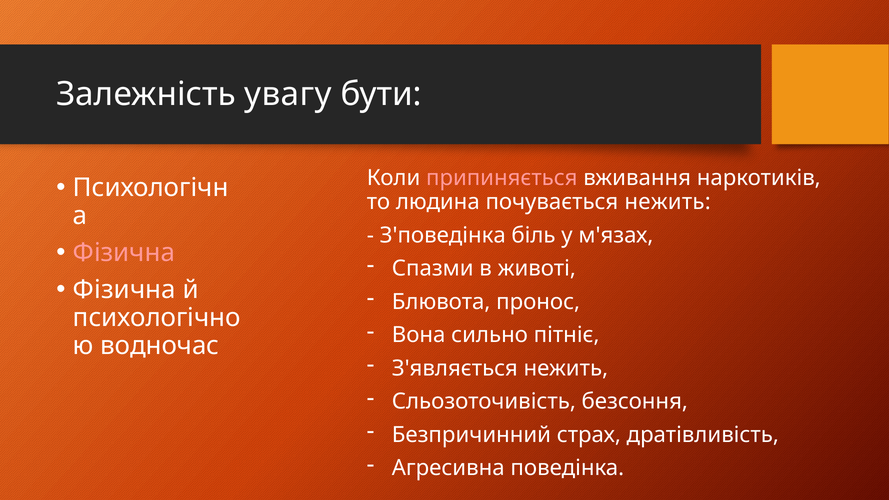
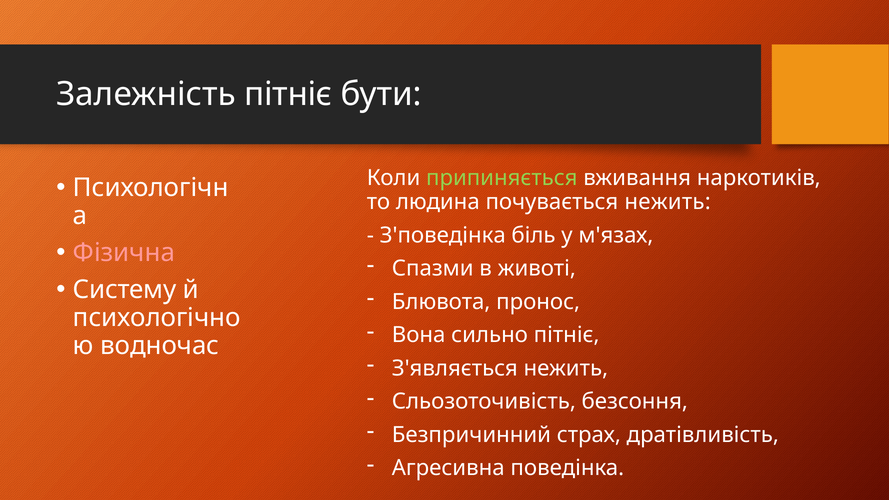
Залежність увагу: увагу -> пітніє
припиняється colour: pink -> light green
Фізична at (124, 290): Фізична -> Систему
